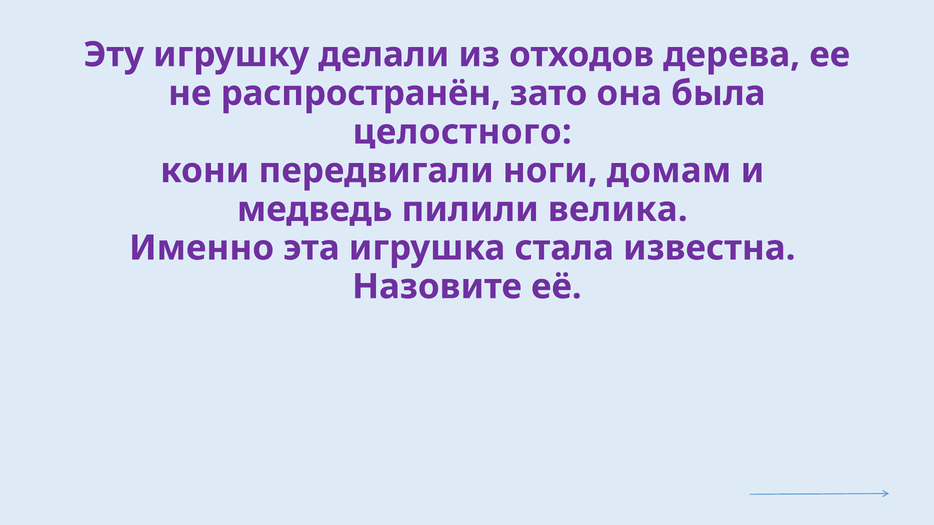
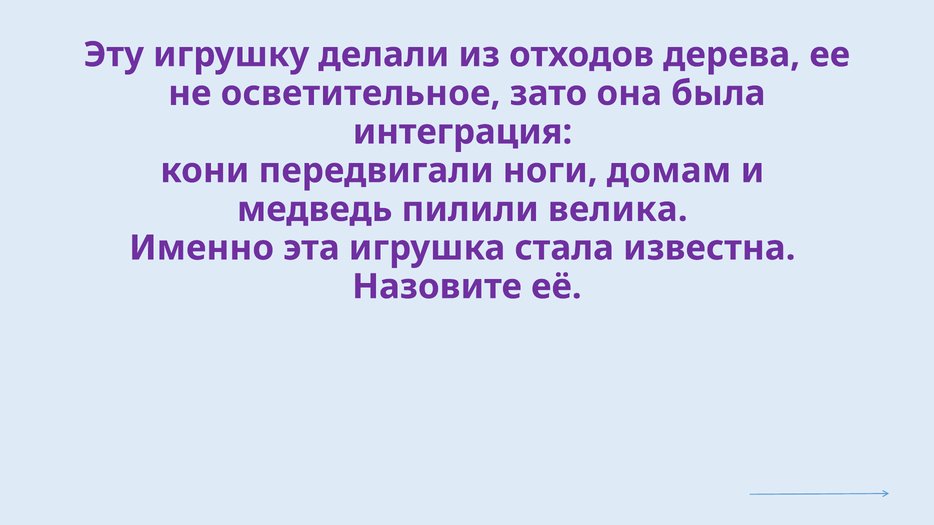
распространён: распространён -> осветительное
целостного: целостного -> интеграция
